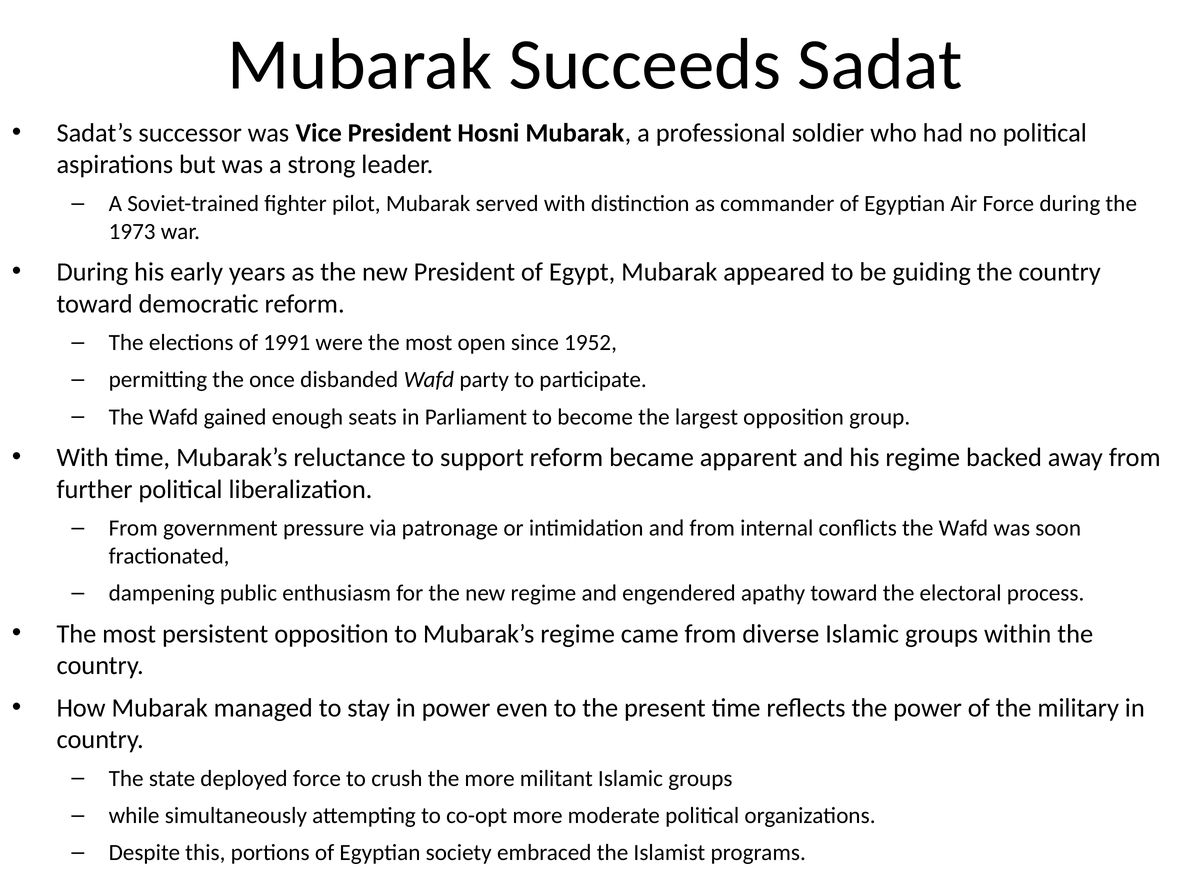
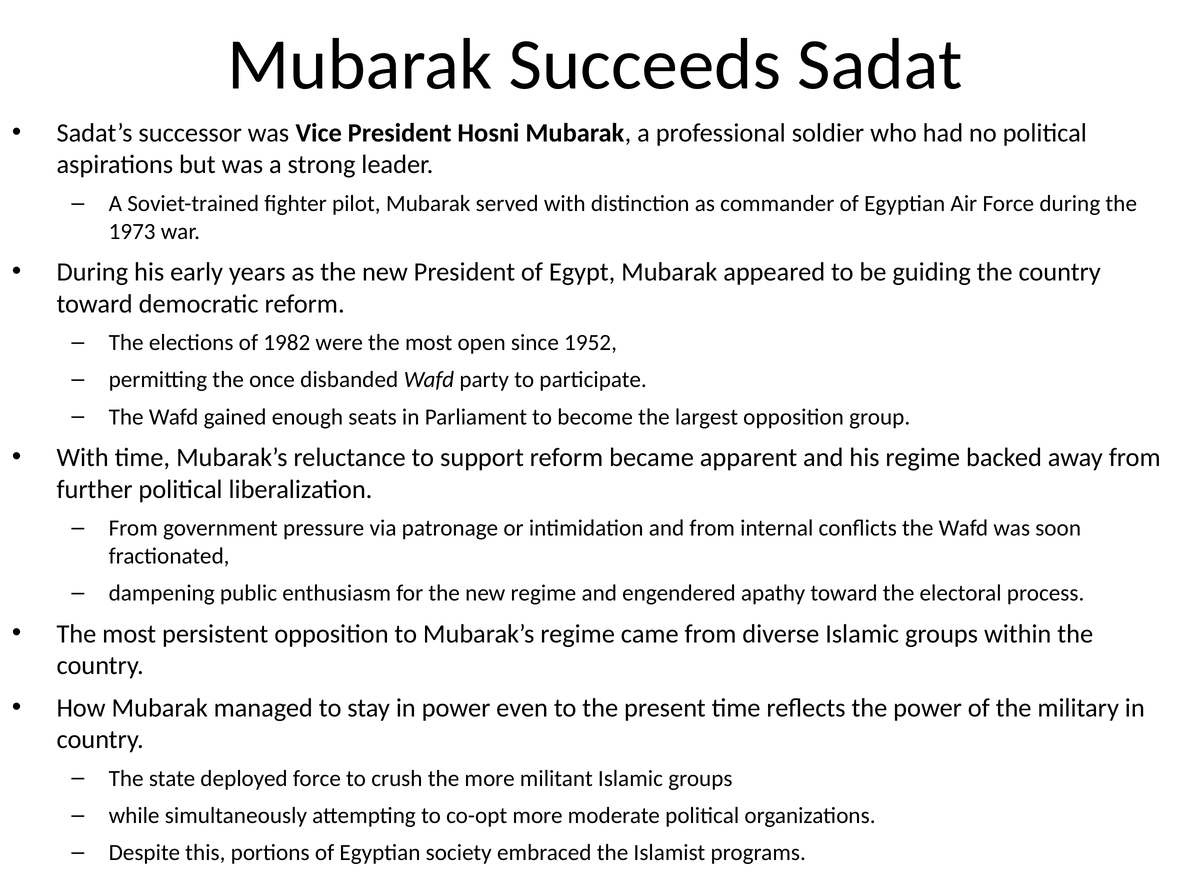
1991: 1991 -> 1982
